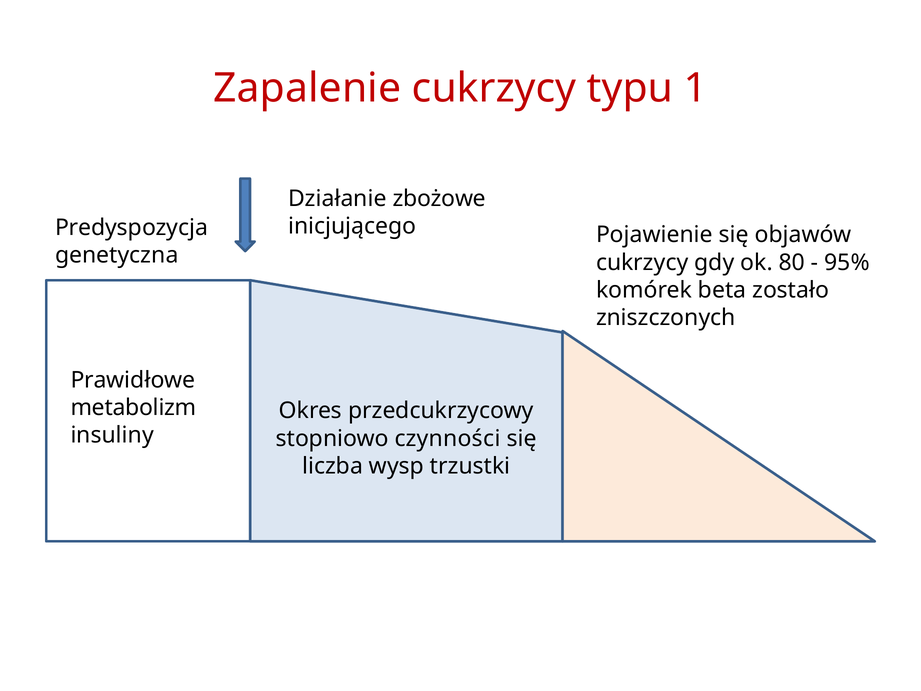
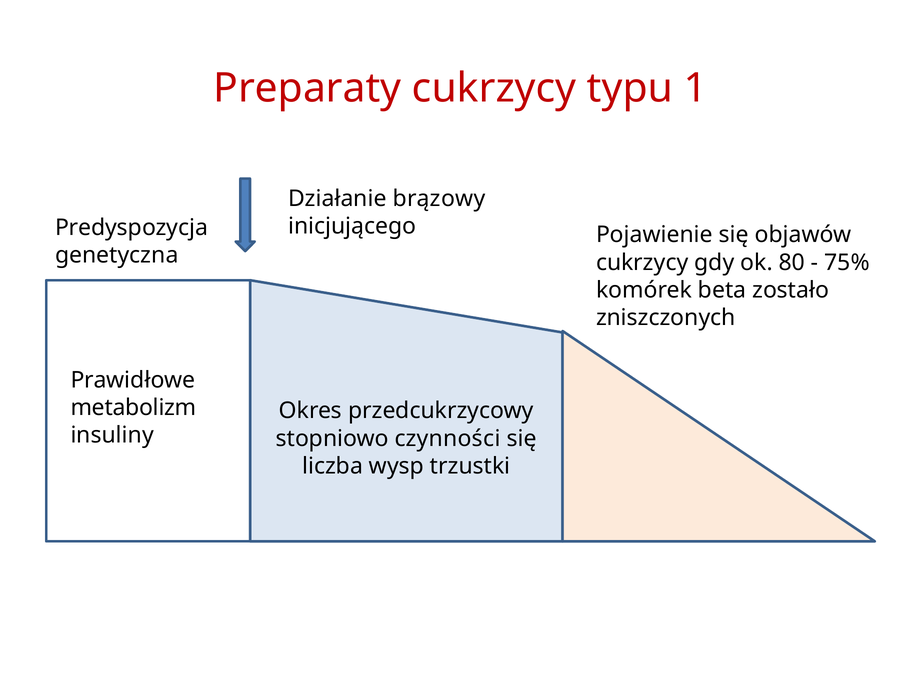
Zapalenie: Zapalenie -> Preparaty
zbożowe: zbożowe -> brązowy
95%: 95% -> 75%
